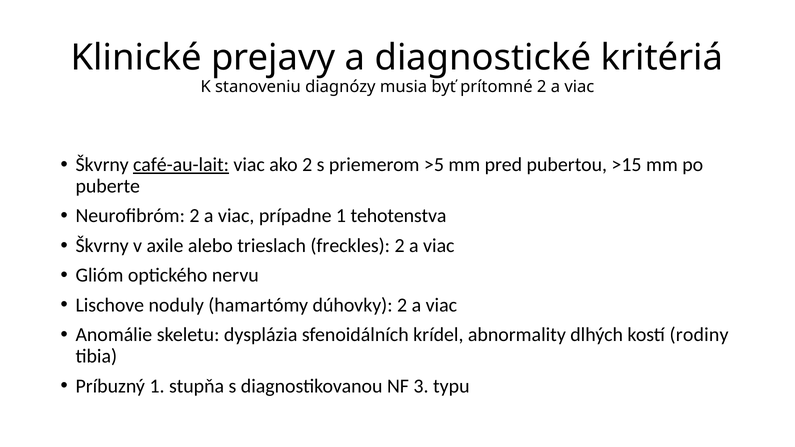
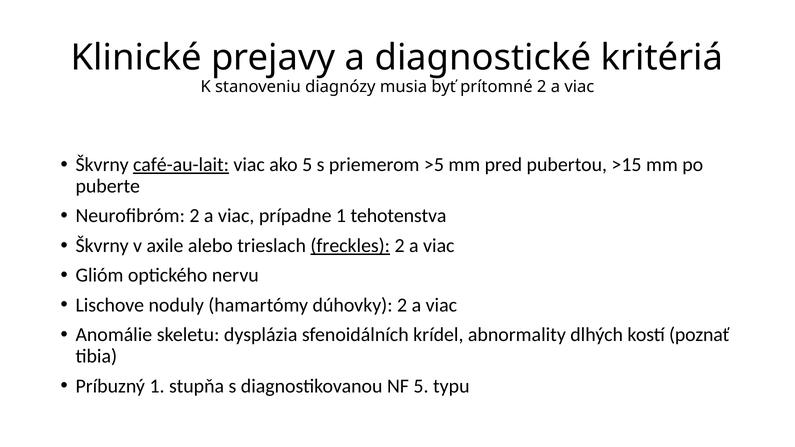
ako 2: 2 -> 5
freckles underline: none -> present
rodiny: rodiny -> poznať
NF 3: 3 -> 5
